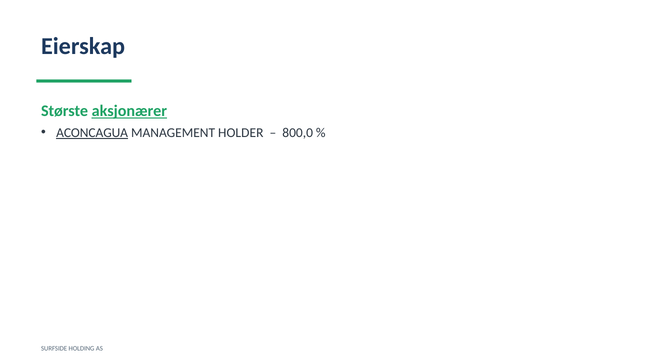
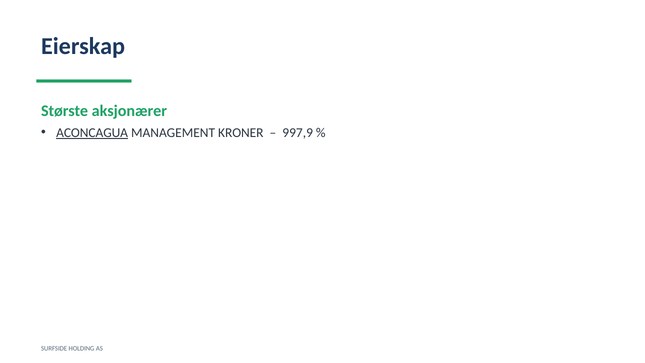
aksjonærer underline: present -> none
HOLDER: HOLDER -> KRONER
800,0: 800,0 -> 997,9
